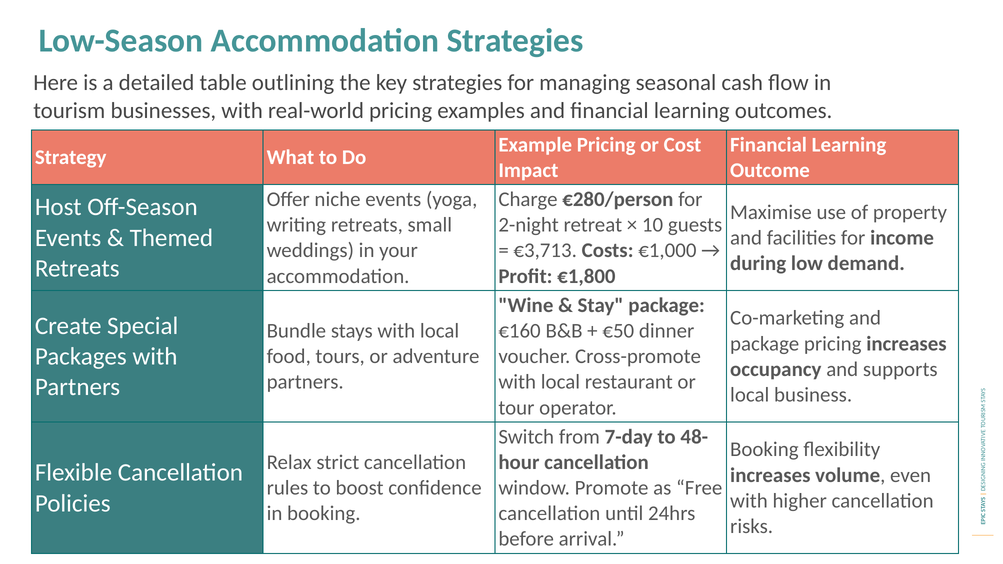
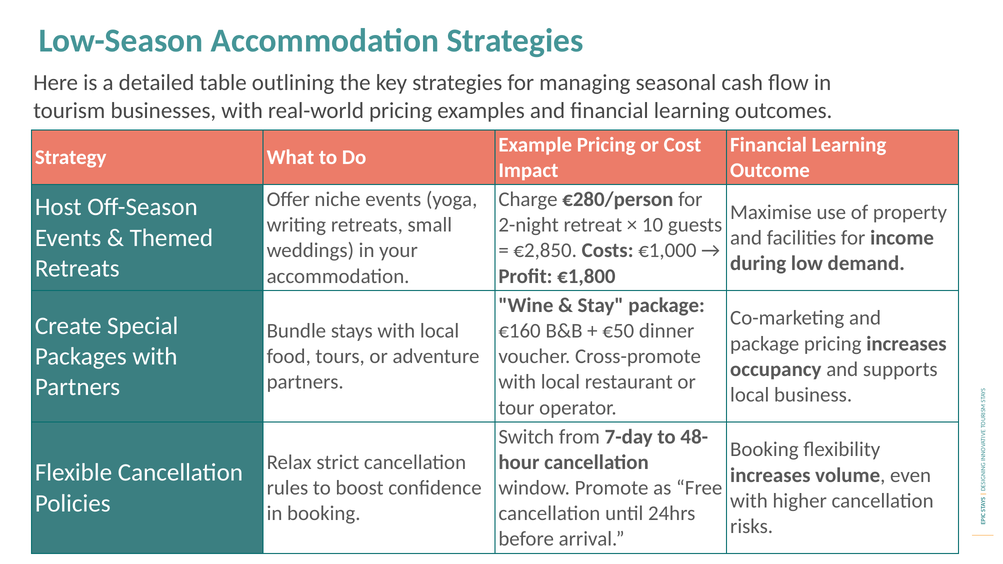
€3,713: €3,713 -> €2,850
